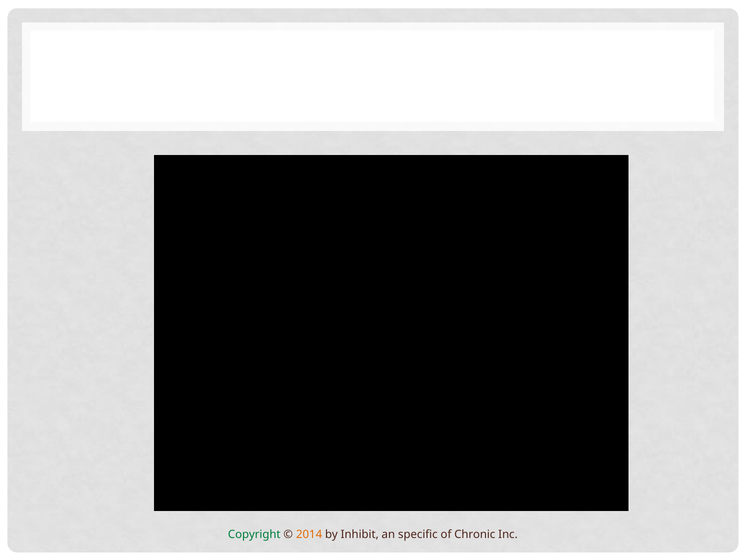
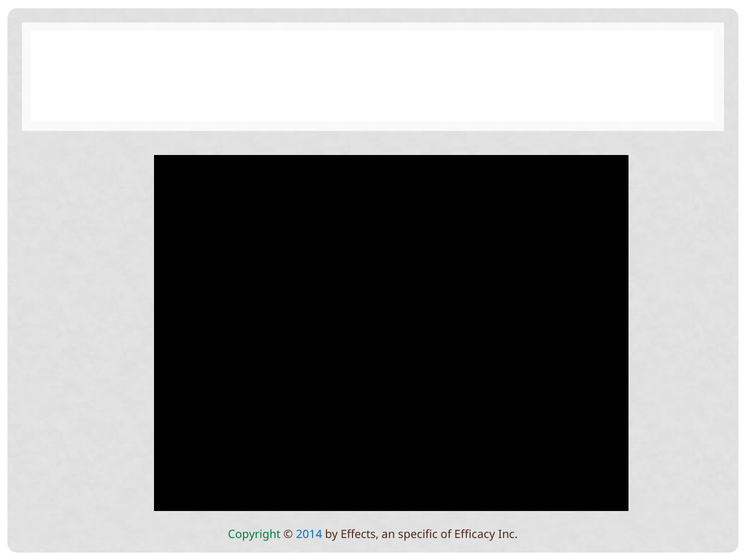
2014 colour: orange -> blue
Inhibit: Inhibit -> Effects
Chronic: Chronic -> Efficacy
